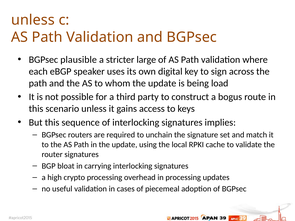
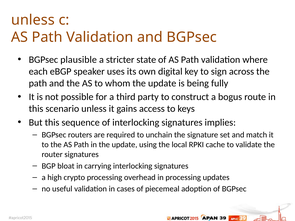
large: large -> state
load: load -> fully
